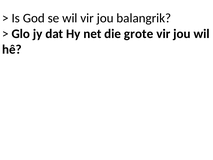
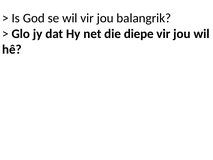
grote: grote -> diepe
